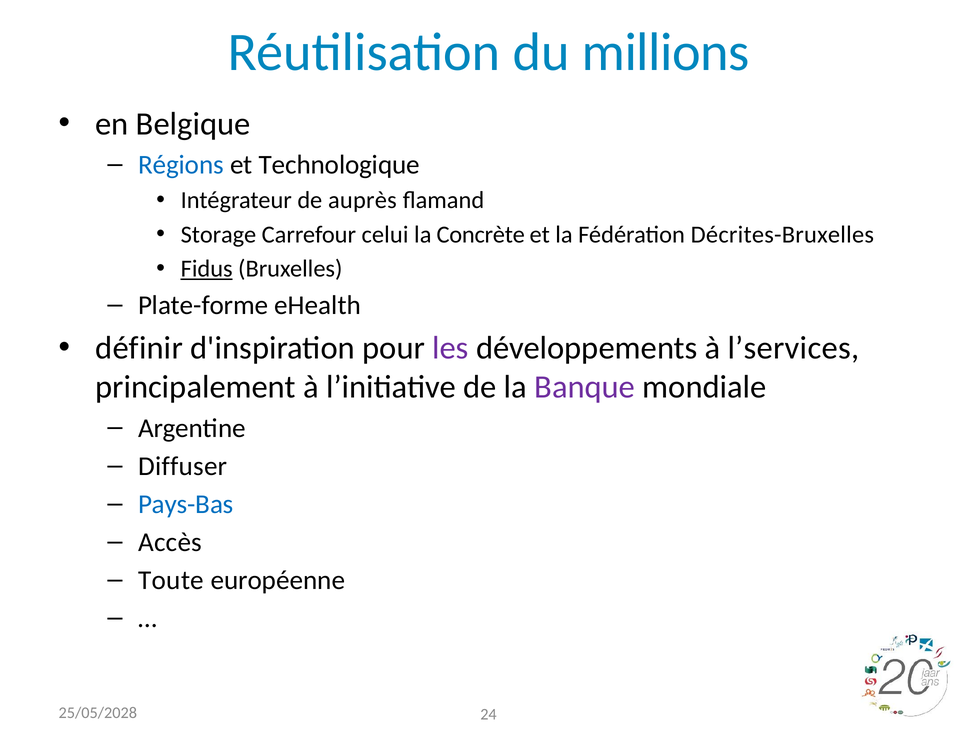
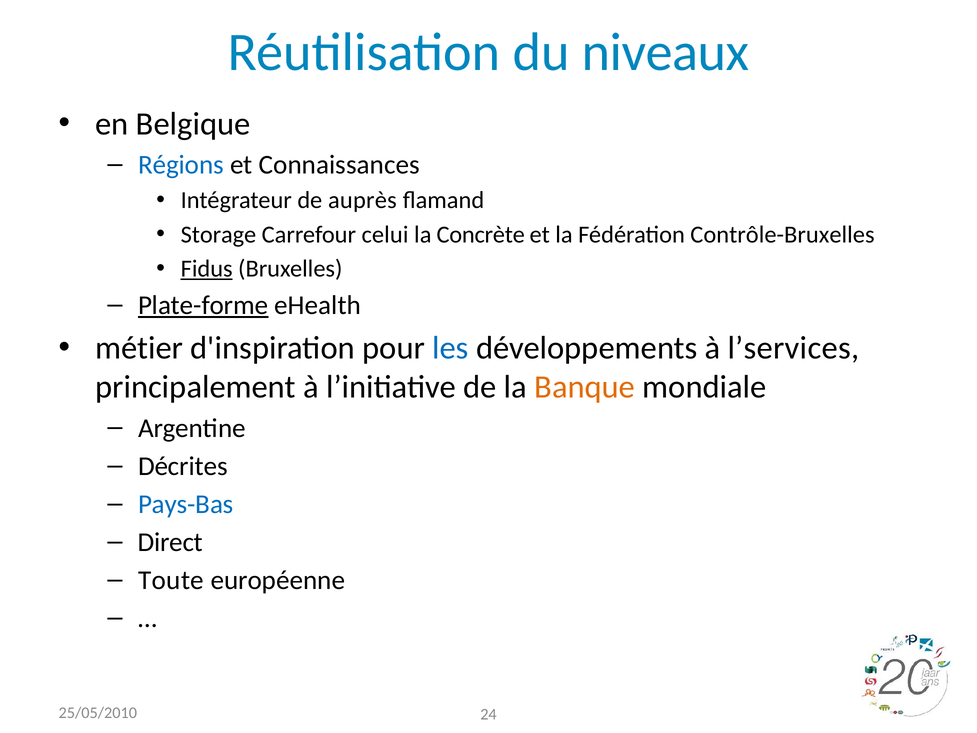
millions: millions -> niveaux
Technologique: Technologique -> Connaissances
Décrites-Bruxelles: Décrites-Bruxelles -> Contrôle-Bruxelles
Plate-forme underline: none -> present
définir: définir -> métier
les colour: purple -> blue
Banque colour: purple -> orange
Diffuser: Diffuser -> Décrites
Accès: Accès -> Direct
25/05/2028: 25/05/2028 -> 25/05/2010
